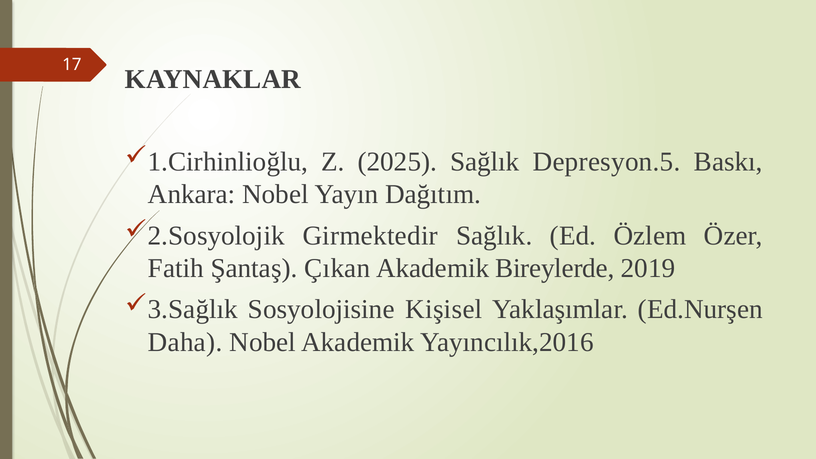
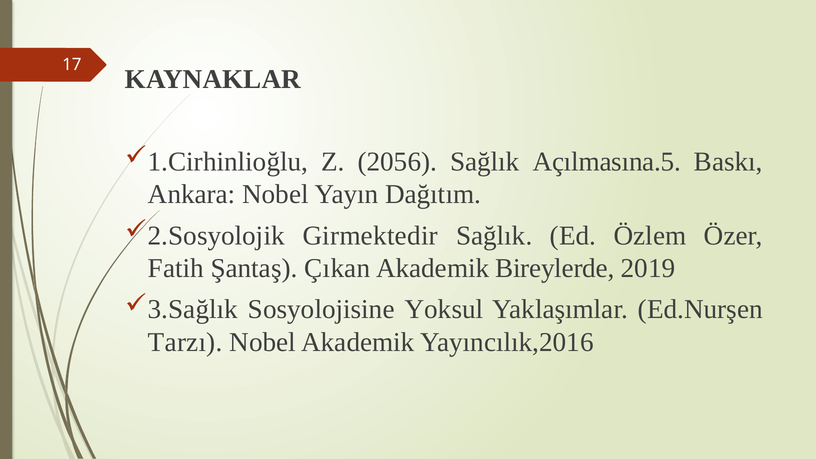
2025: 2025 -> 2056
Depresyon.5: Depresyon.5 -> Açılmasına.5
Kişisel: Kişisel -> Yoksul
Daha: Daha -> Tarzı
